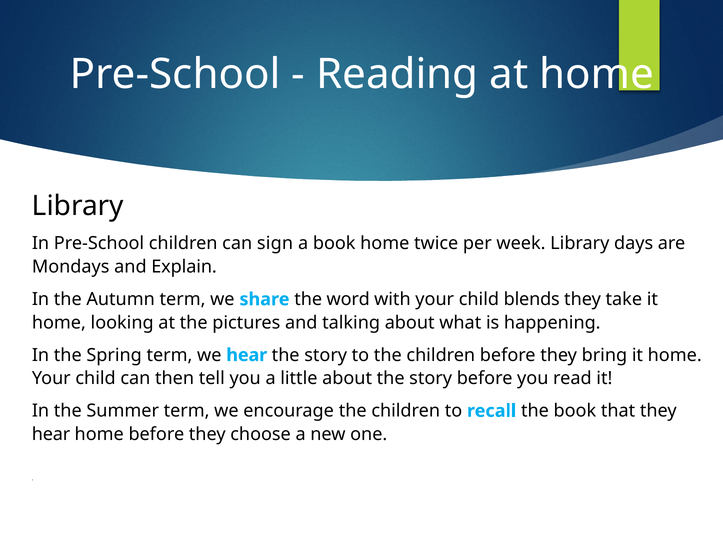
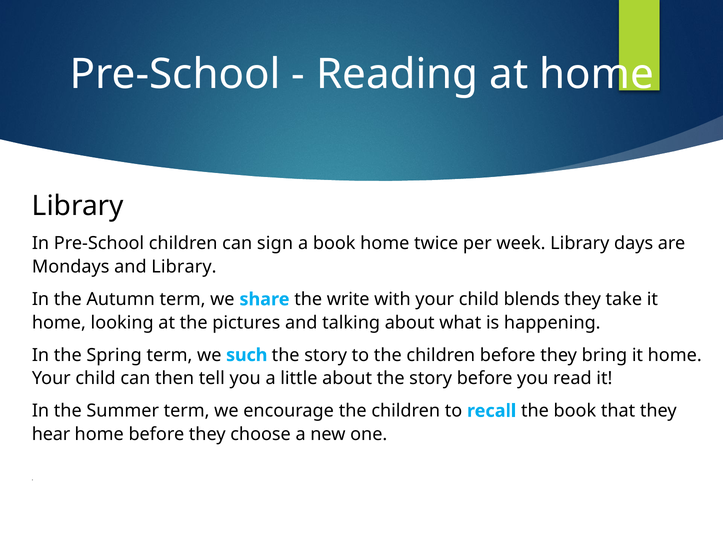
and Explain: Explain -> Library
word: word -> write
we hear: hear -> such
